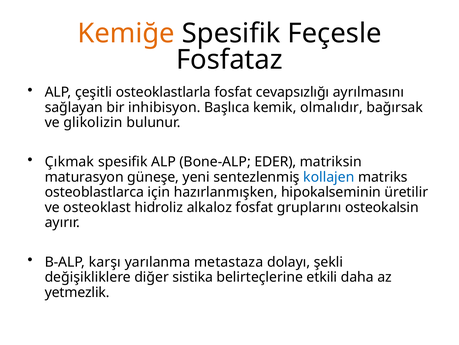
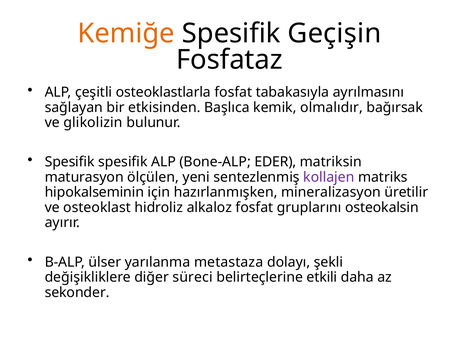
Feçesle: Feçesle -> Geçişin
cevapsızlığı: cevapsızlığı -> tabakasıyla
inhibisyon: inhibisyon -> etkisinden
Çıkmak at (70, 162): Çıkmak -> Spesifik
güneşe: güneşe -> ölçülen
kollajen colour: blue -> purple
osteoblastlarca: osteoblastlarca -> hipokalseminin
hipokalseminin: hipokalseminin -> mineralizasyon
karşı: karşı -> ülser
sistika: sistika -> süreci
yetmezlik: yetmezlik -> sekonder
